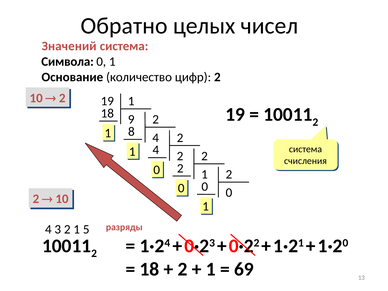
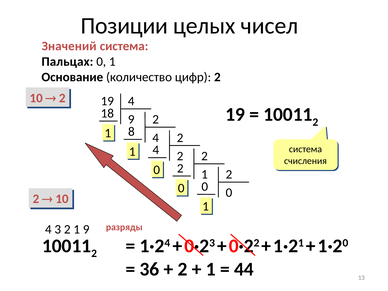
Обратно: Обратно -> Позиции
Символа: Символа -> Пальцах
19 1: 1 -> 4
1 5: 5 -> 9
18 at (149, 269): 18 -> 36
69: 69 -> 44
